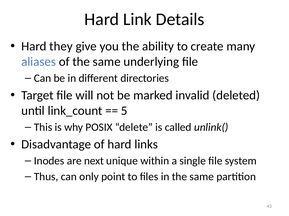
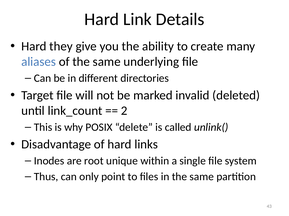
5: 5 -> 2
next: next -> root
